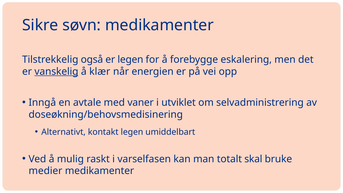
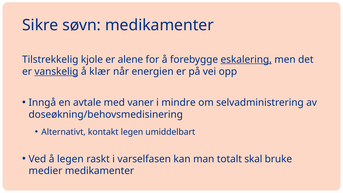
også: også -> kjole
er legen: legen -> alene
eskalering underline: none -> present
utviklet: utviklet -> mindre
å mulig: mulig -> legen
